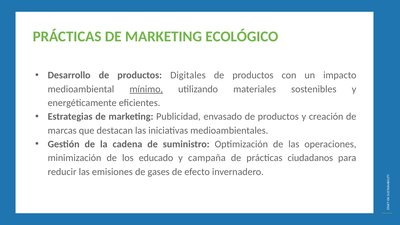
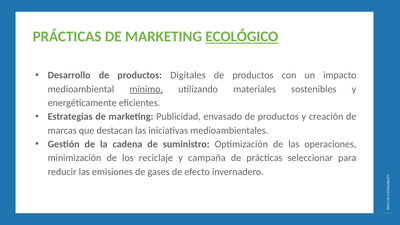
ECOLÓGICO underline: none -> present
educado: educado -> reciclaje
ciudadanos: ciudadanos -> seleccionar
